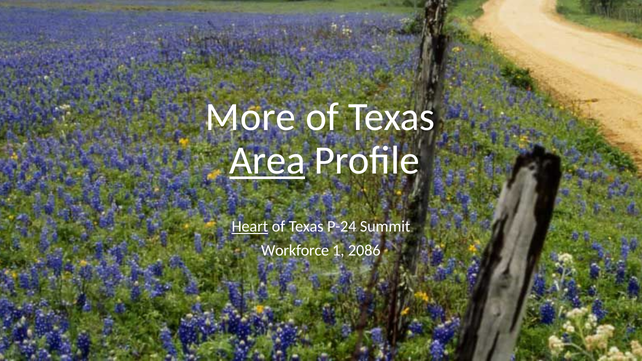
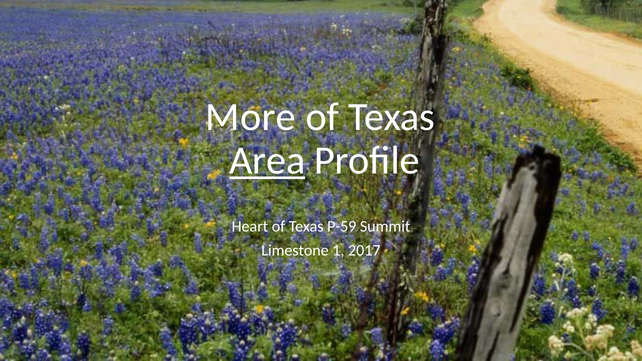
Heart underline: present -> none
P-24: P-24 -> P-59
Workforce: Workforce -> Limestone
2086: 2086 -> 2017
